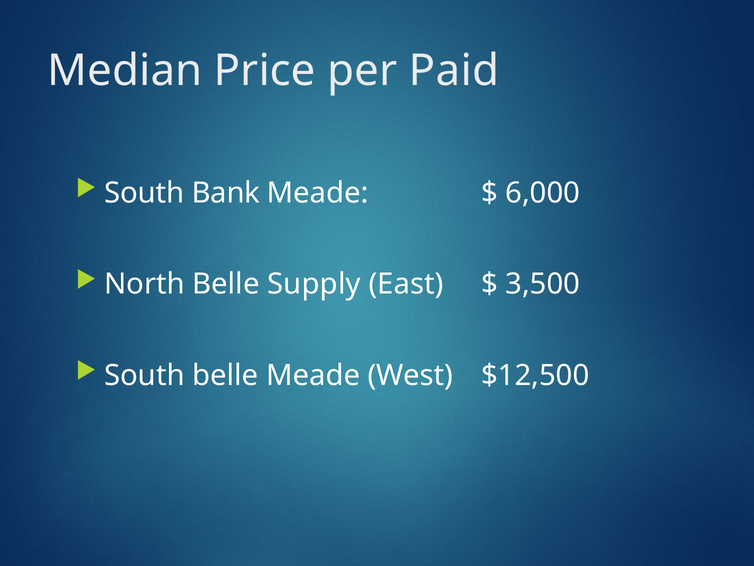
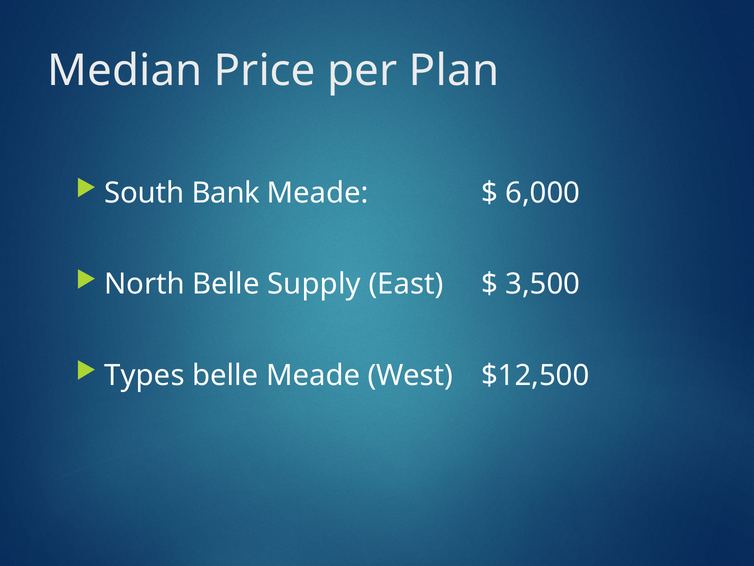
Paid: Paid -> Plan
South at (144, 375): South -> Types
